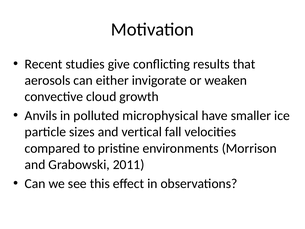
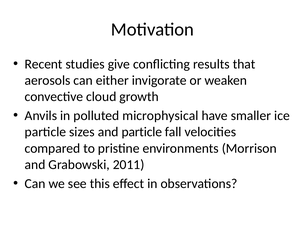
and vertical: vertical -> particle
